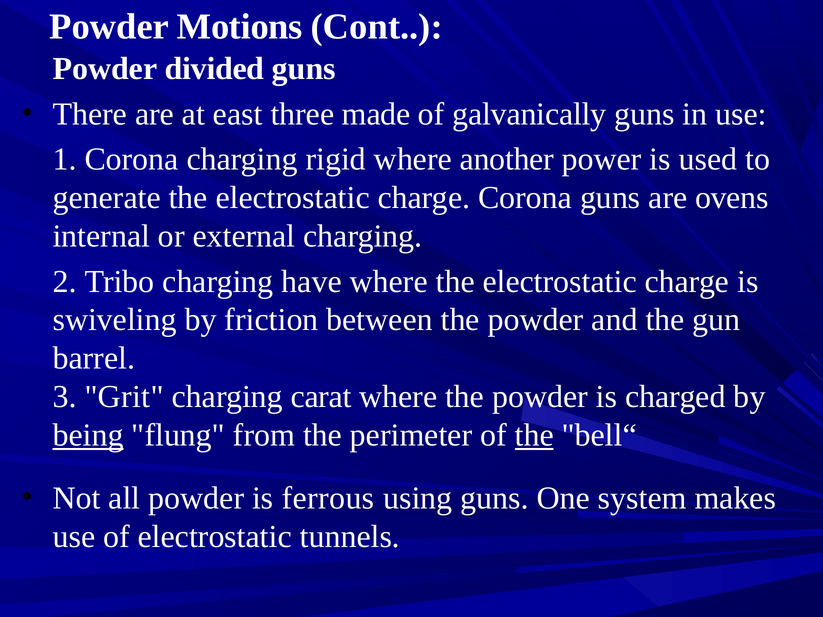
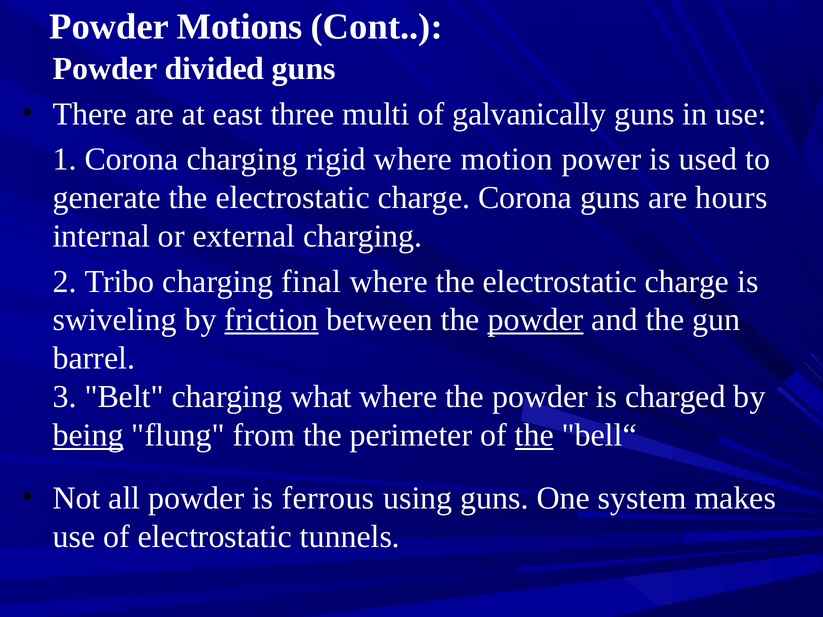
made: made -> multi
another: another -> motion
ovens: ovens -> hours
have: have -> final
friction underline: none -> present
powder at (536, 320) underline: none -> present
Grit: Grit -> Belt
carat: carat -> what
